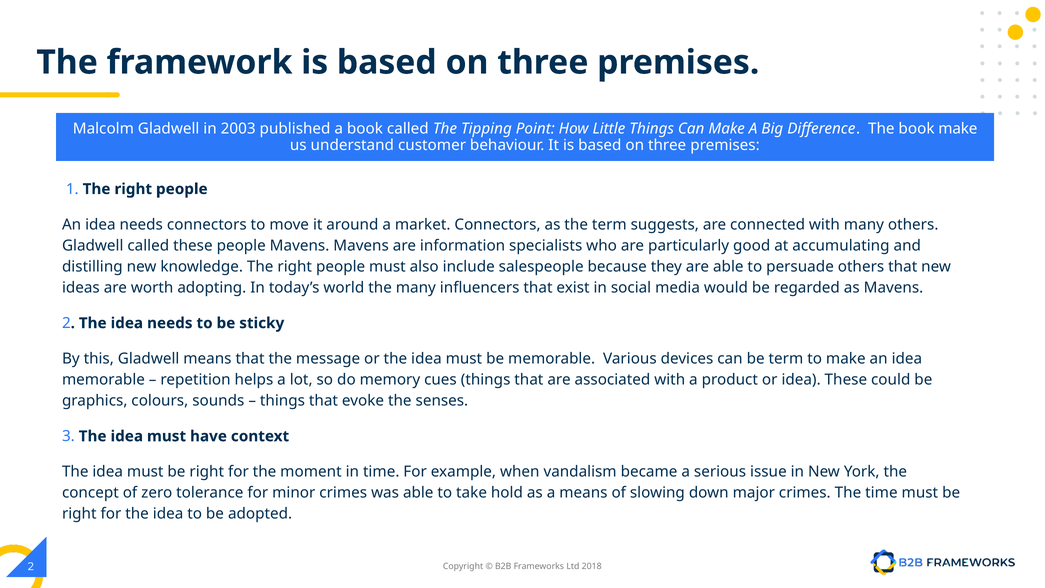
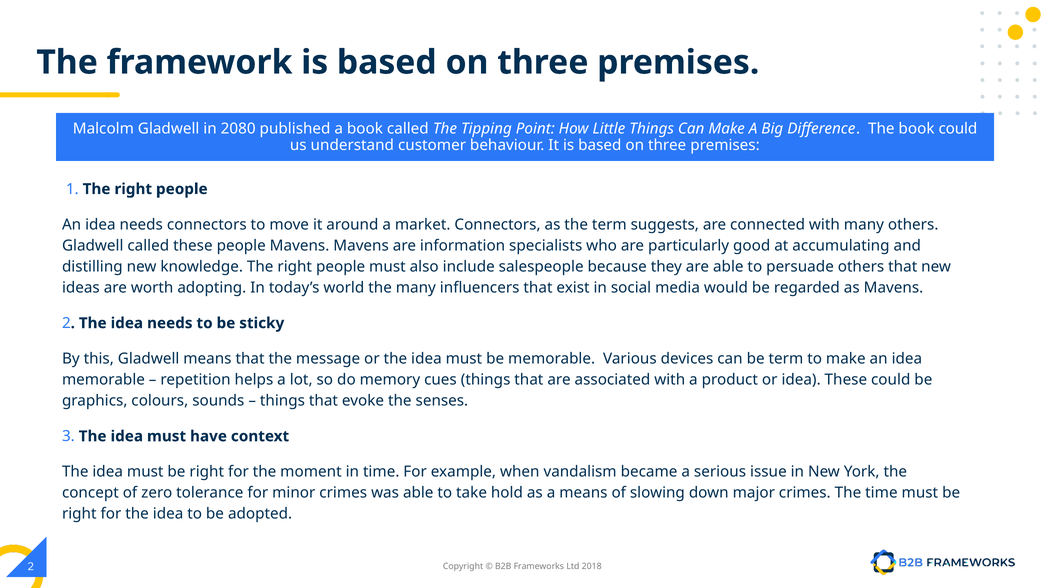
2003: 2003 -> 2080
book make: make -> could
